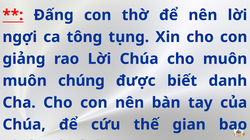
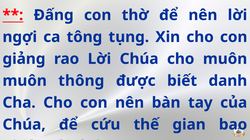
chúng: chúng -> thông
